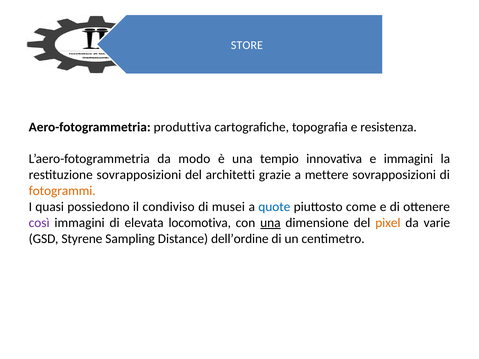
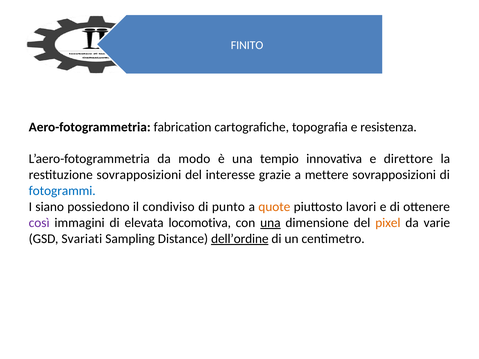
STORE: STORE -> FINITO
produttiva: produttiva -> fabrication
e immagini: immagini -> direttore
architetti: architetti -> interesse
fotogrammi colour: orange -> blue
quasi: quasi -> siano
musei: musei -> punto
quote colour: blue -> orange
come: come -> lavori
Styrene: Styrene -> Svariati
dell’ordine underline: none -> present
